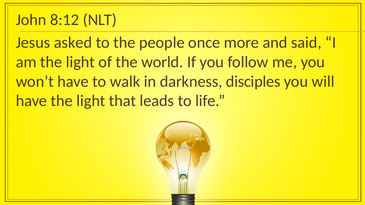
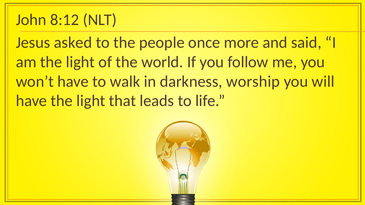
disciples: disciples -> worship
